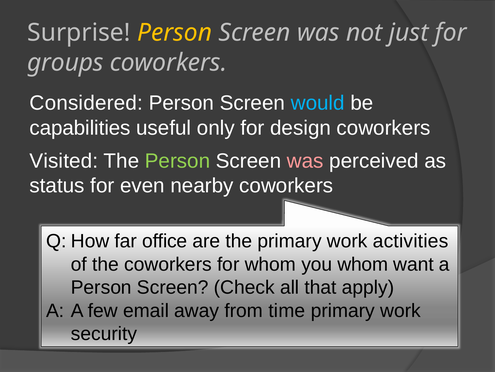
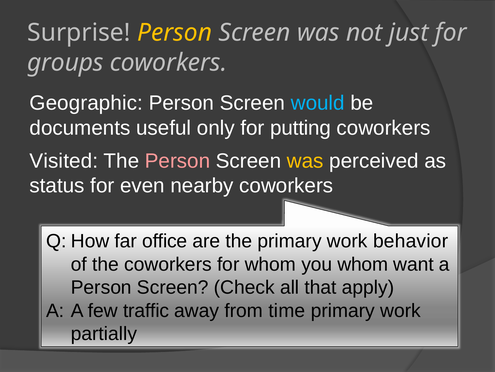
Considered: Considered -> Geographic
capabilities: capabilities -> documents
design: design -> putting
Person at (178, 161) colour: light green -> pink
was at (305, 161) colour: pink -> yellow
activities: activities -> behavior
email: email -> traffic
security: security -> partially
